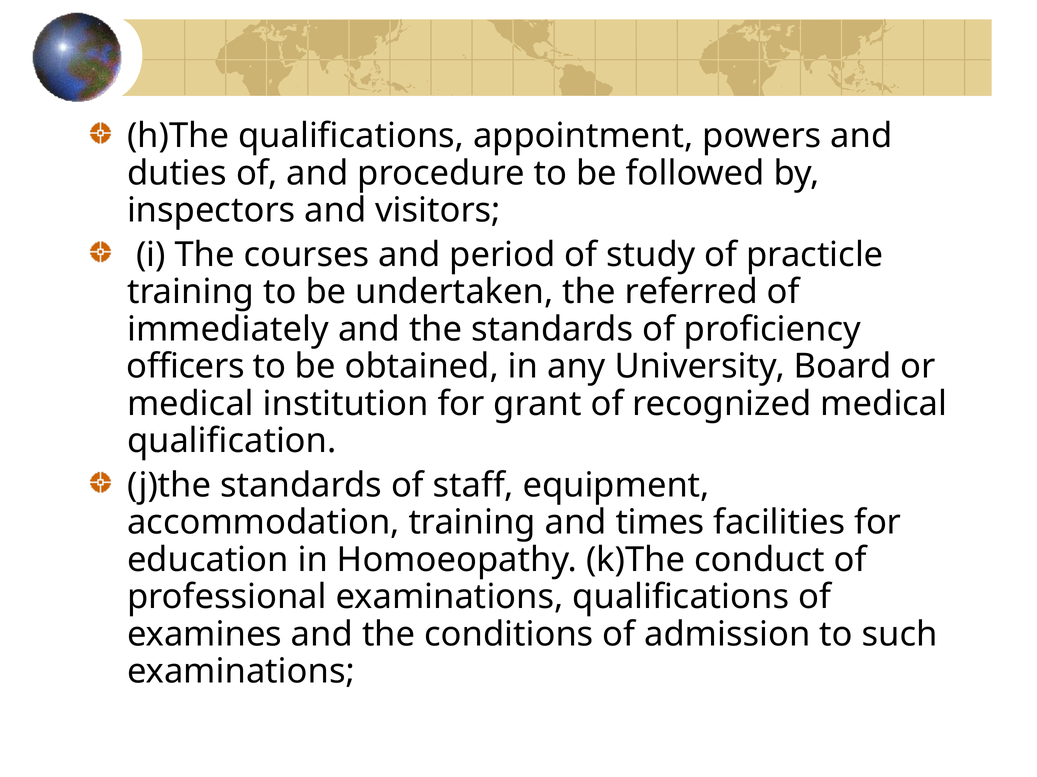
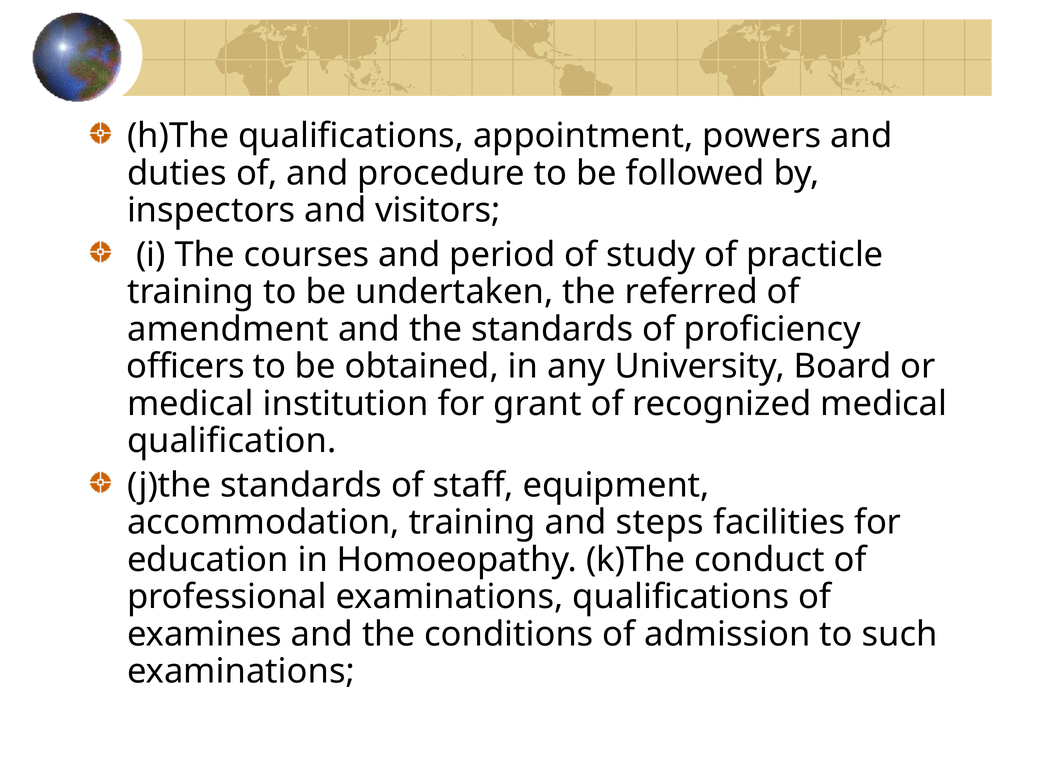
immediately: immediately -> amendment
times: times -> steps
